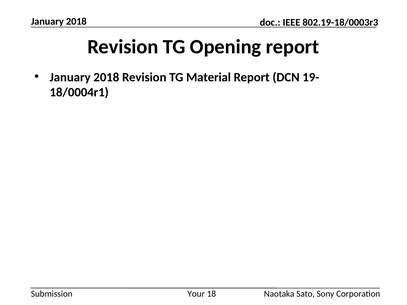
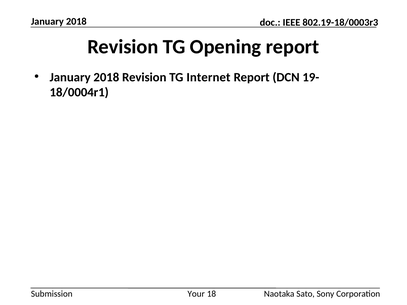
Material: Material -> Internet
